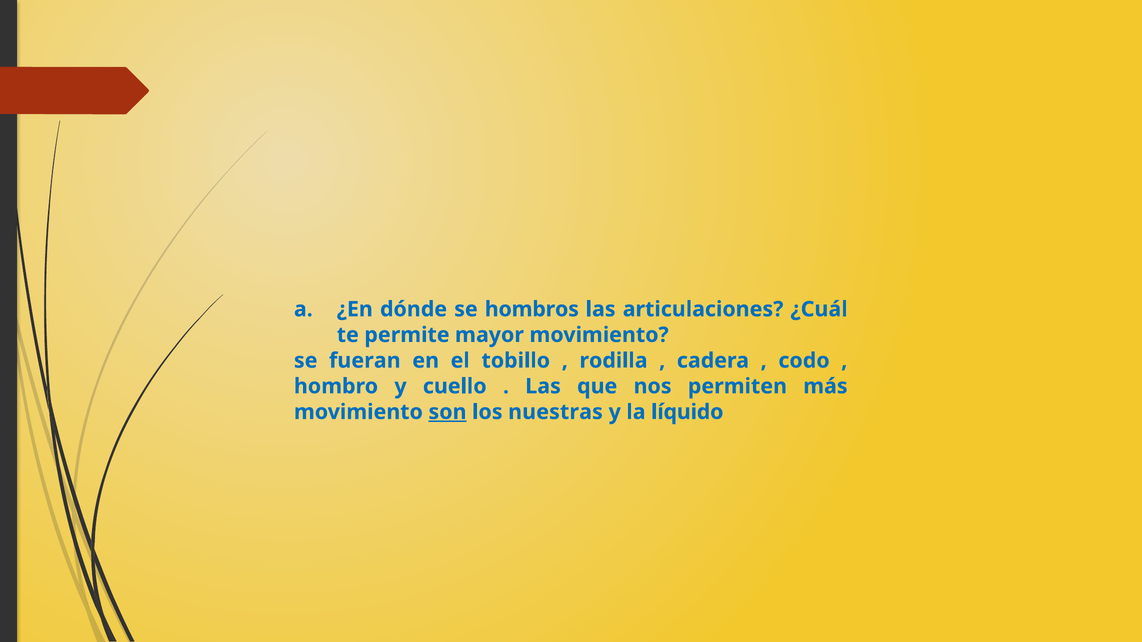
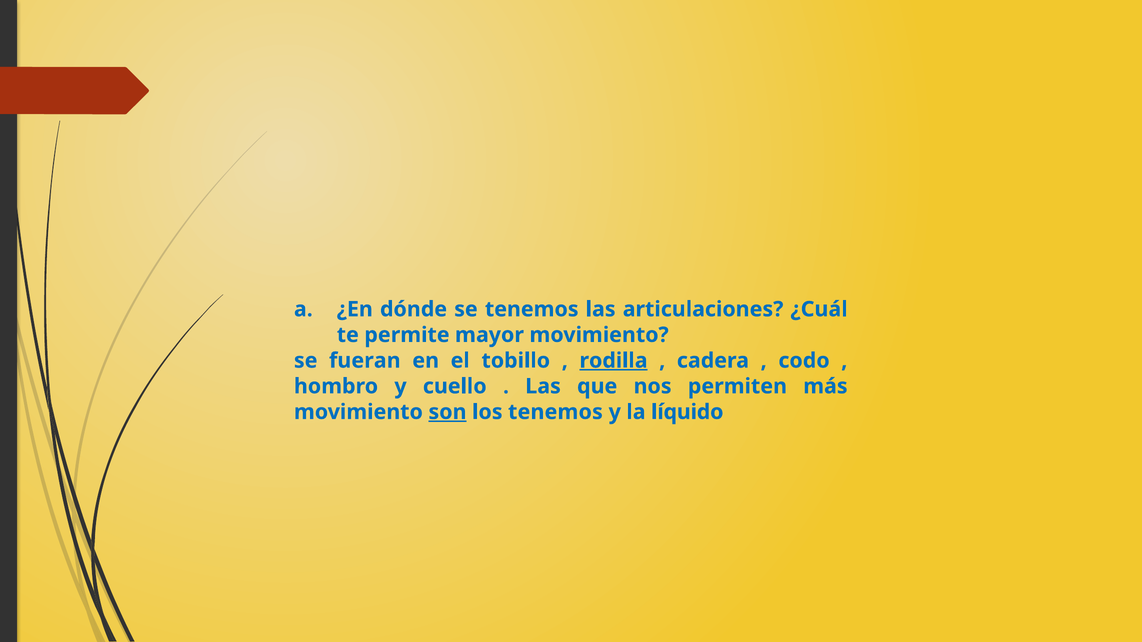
se hombros: hombros -> tenemos
rodilla underline: none -> present
los nuestras: nuestras -> tenemos
